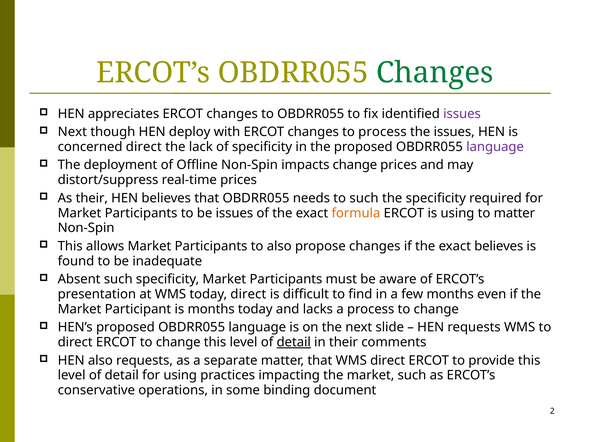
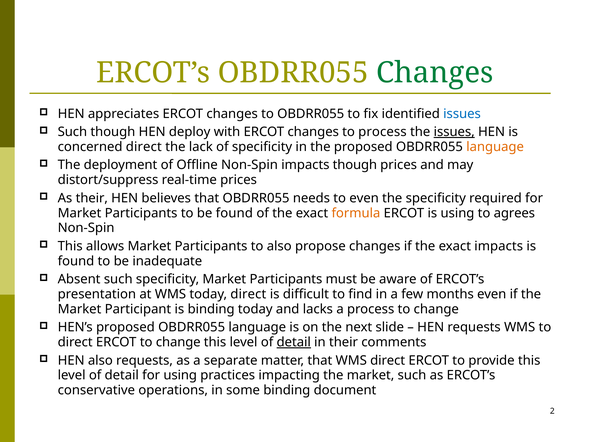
issues at (462, 114) colour: purple -> blue
Next at (72, 132): Next -> Such
issues at (454, 132) underline: none -> present
language at (495, 147) colour: purple -> orange
impacts change: change -> though
to such: such -> even
be issues: issues -> found
to matter: matter -> agrees
exact believes: believes -> impacts
is months: months -> binding
